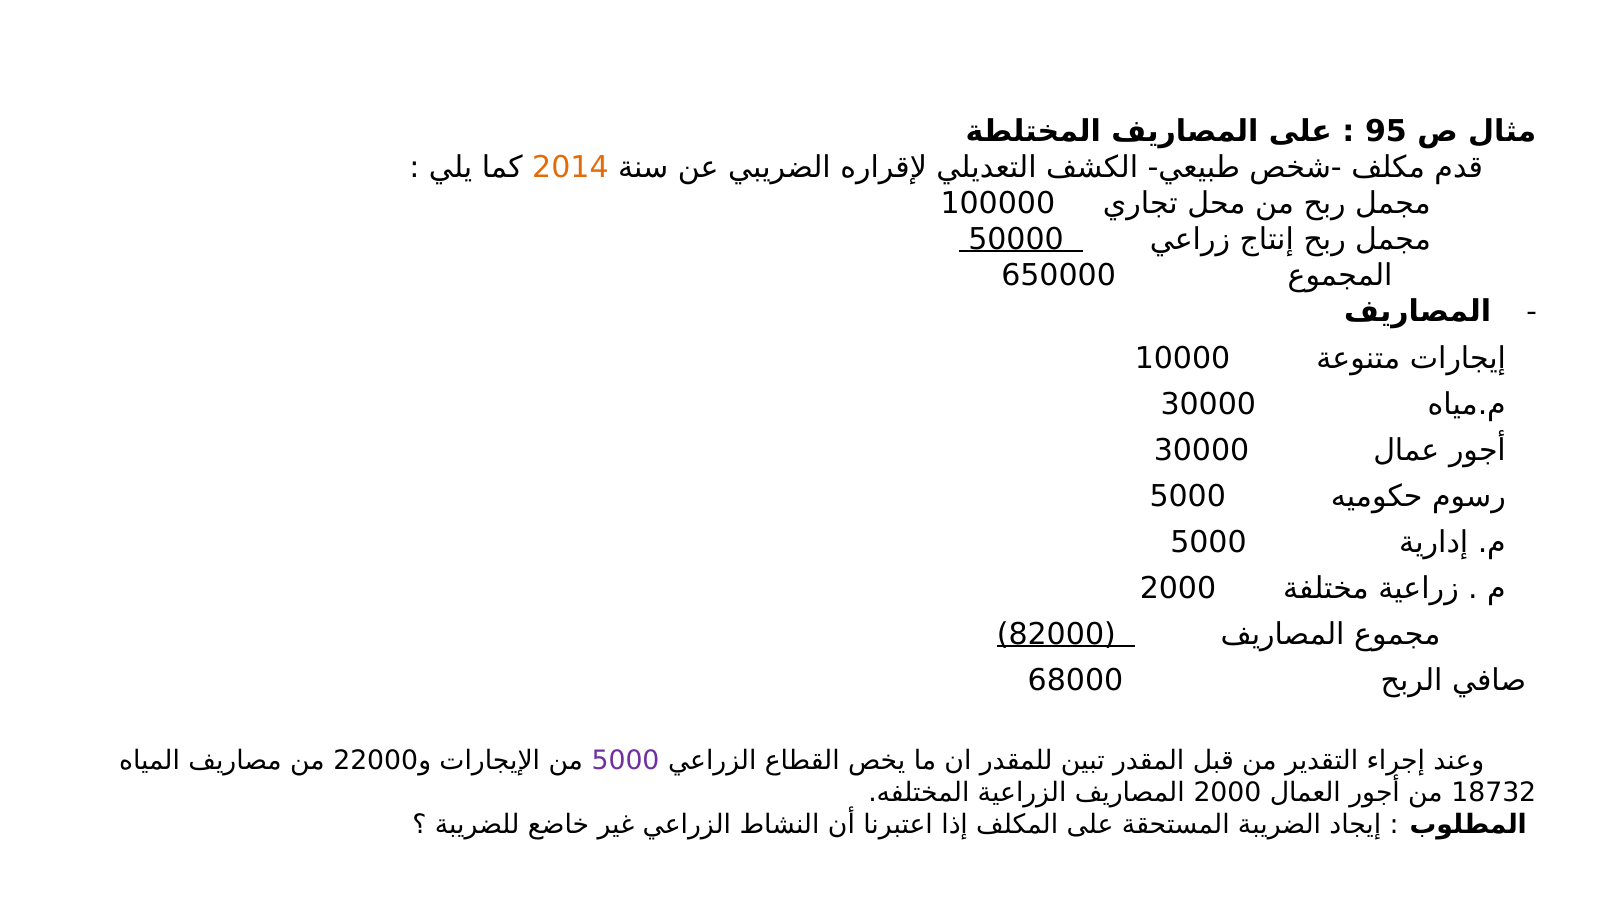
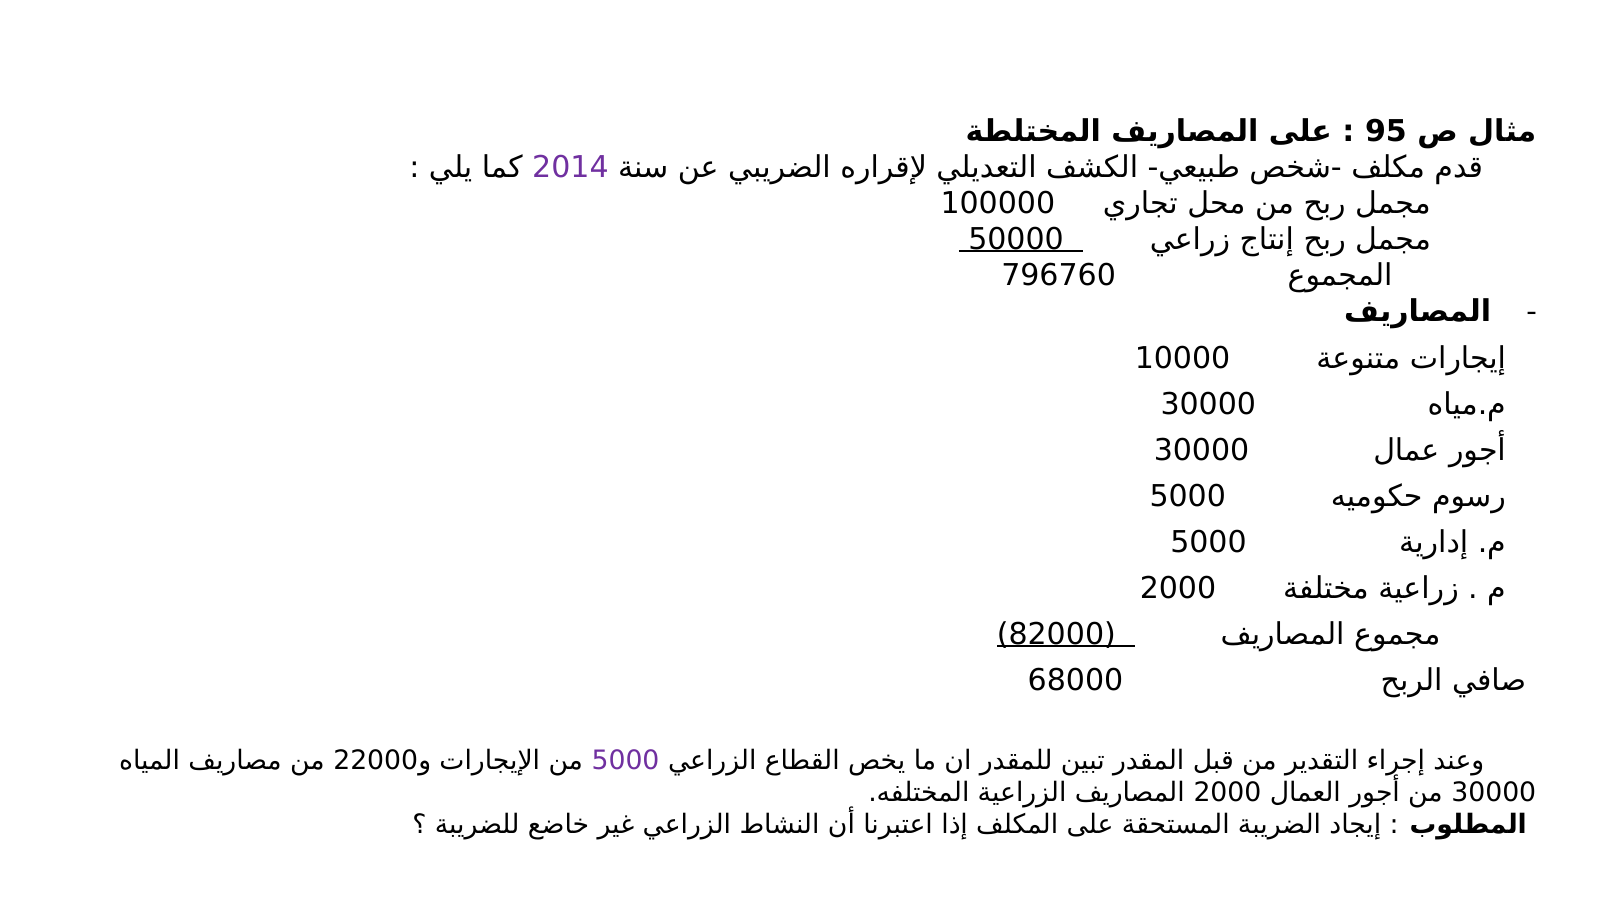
2014 colour: orange -> purple
650000: 650000 -> 796760
18732 at (1494, 793): 18732 -> 30000
